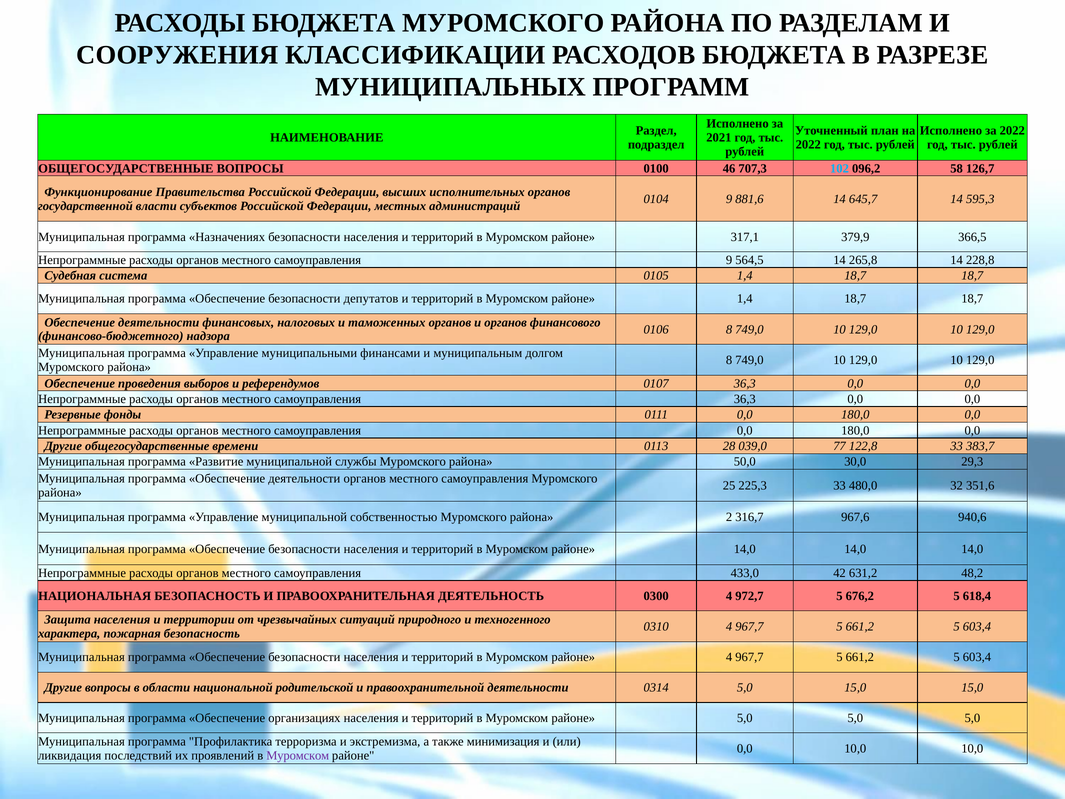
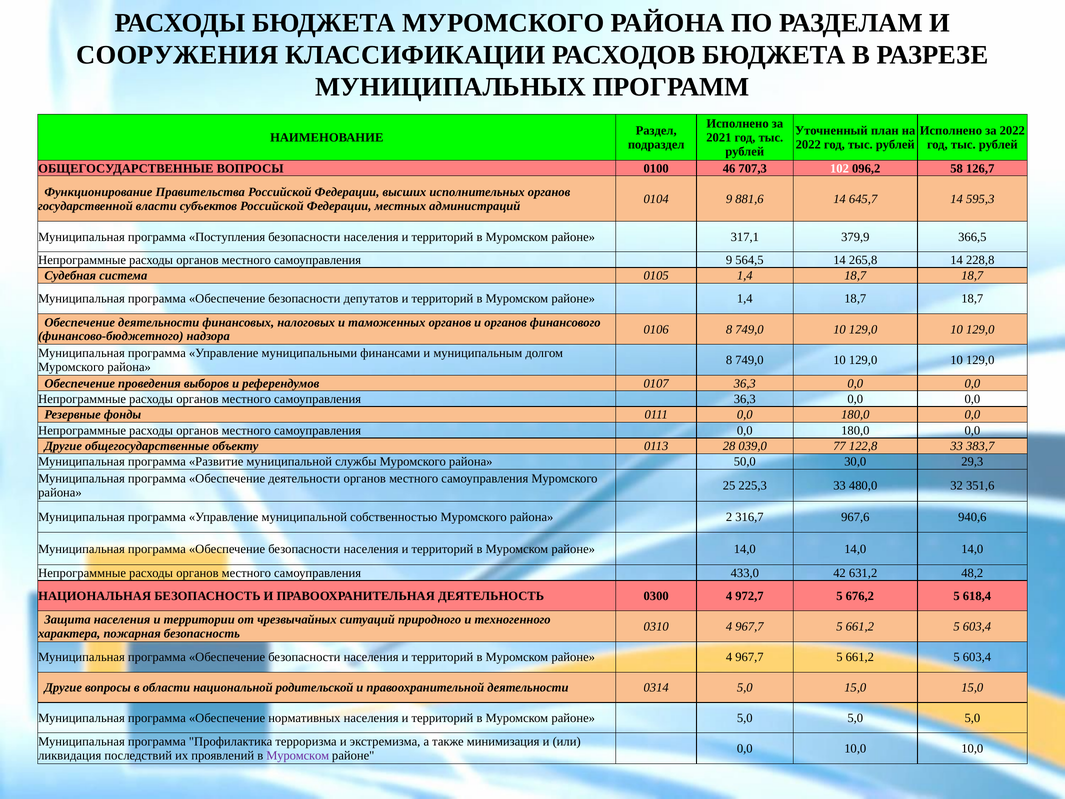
102 colour: light blue -> white
Назначениях: Назначениях -> Поступления
времени: времени -> объекту
организациях: организациях -> нормативных
